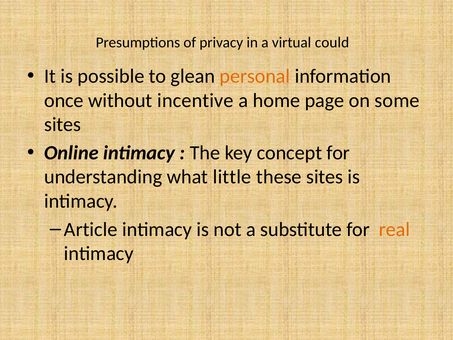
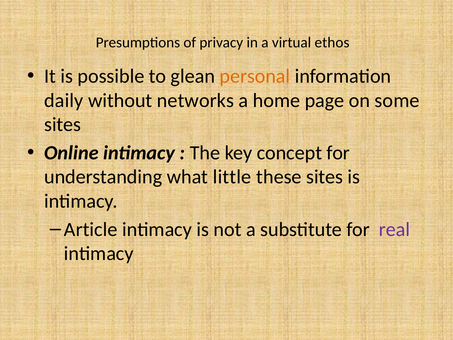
could: could -> ethos
once: once -> daily
incentive: incentive -> networks
real colour: orange -> purple
